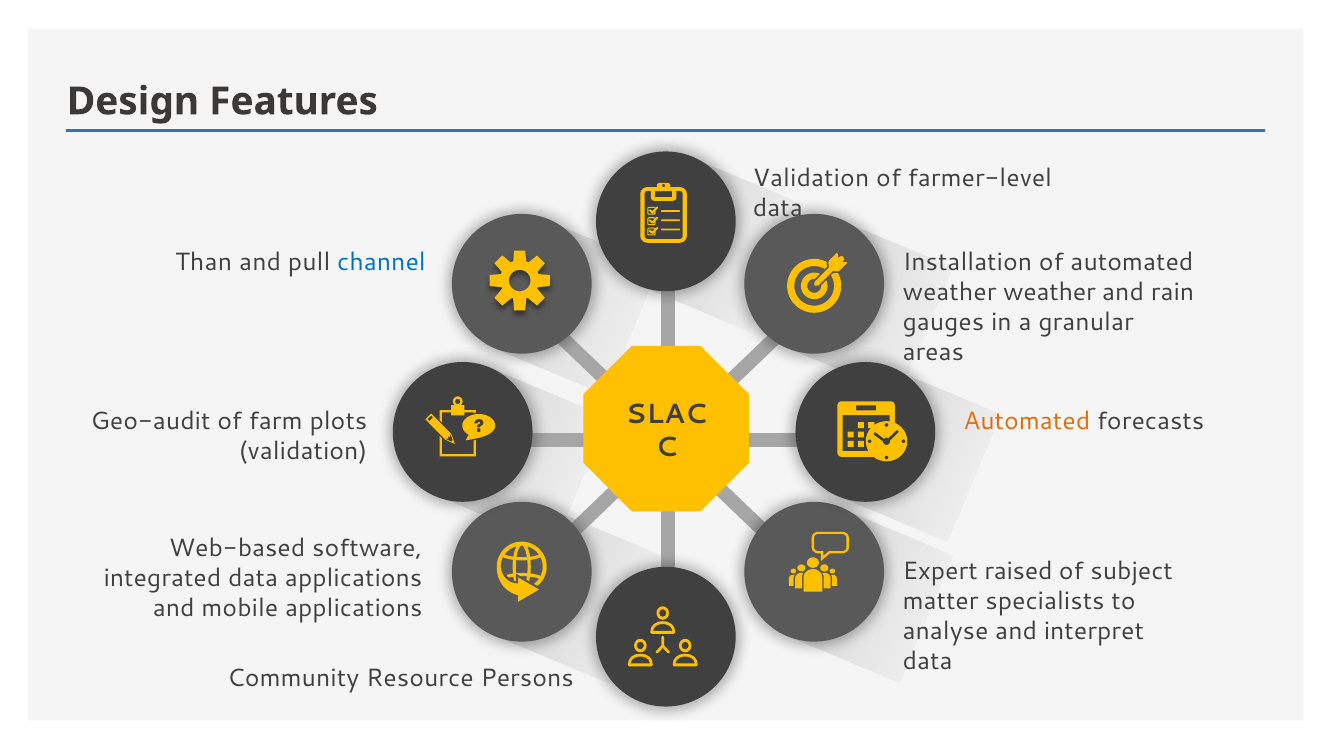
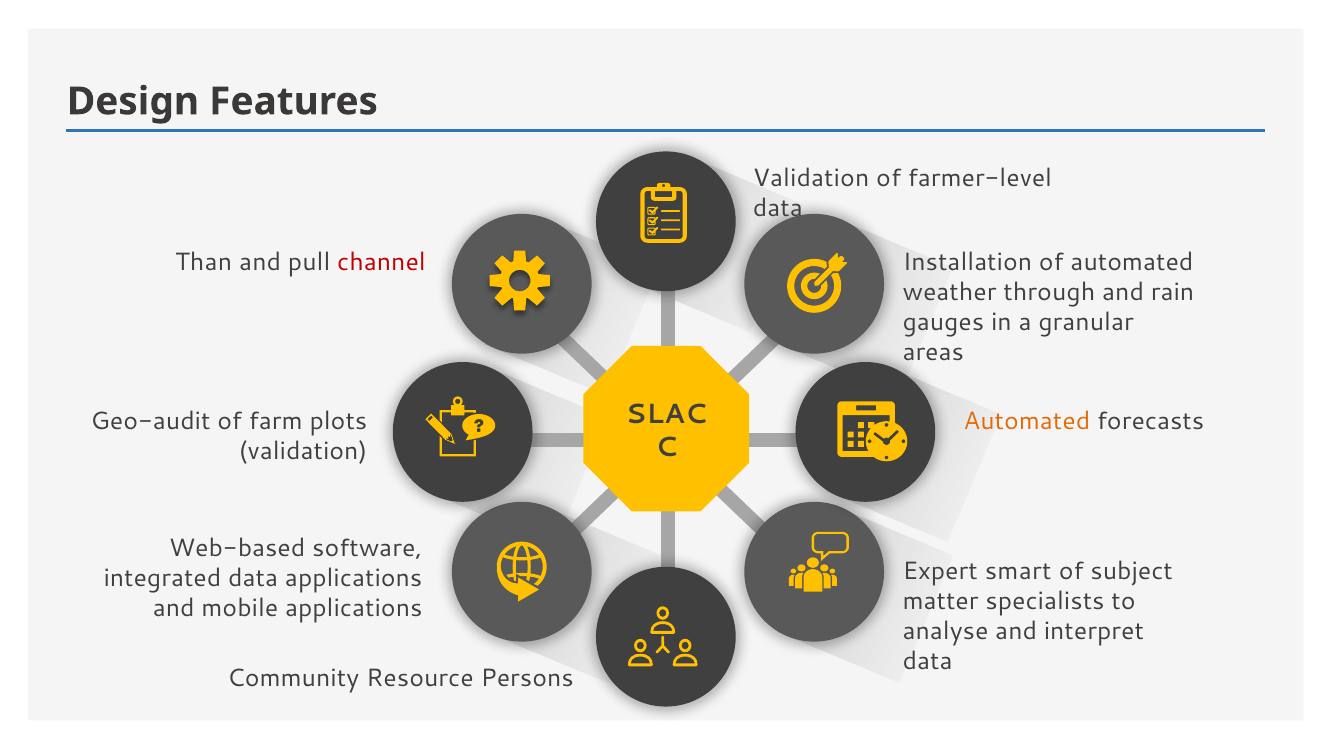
channel colour: blue -> red
weather weather: weather -> through
raised: raised -> smart
